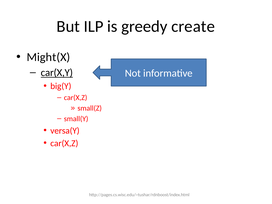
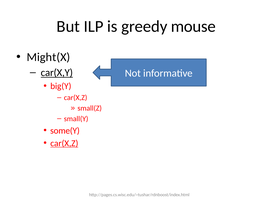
create: create -> mouse
versa(Y: versa(Y -> some(Y
car(X,Z at (64, 143) underline: none -> present
